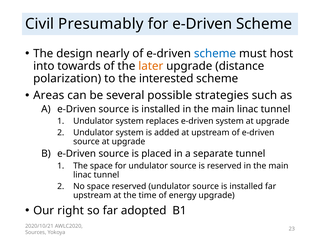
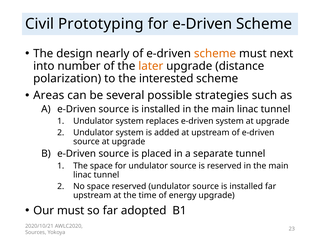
Presumably: Presumably -> Prototyping
scheme at (215, 54) colour: blue -> orange
host: host -> next
towards: towards -> number
Our right: right -> must
